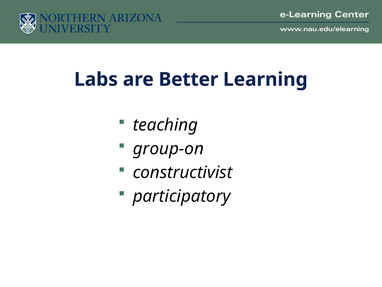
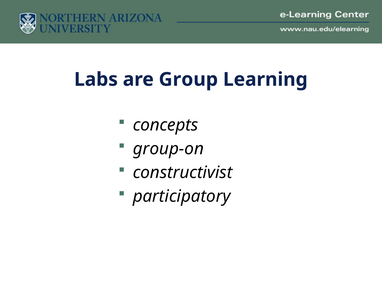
Better: Better -> Group
teaching: teaching -> concepts
